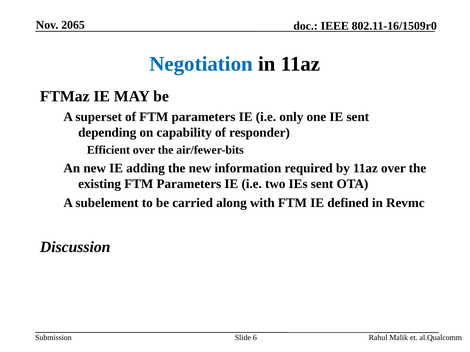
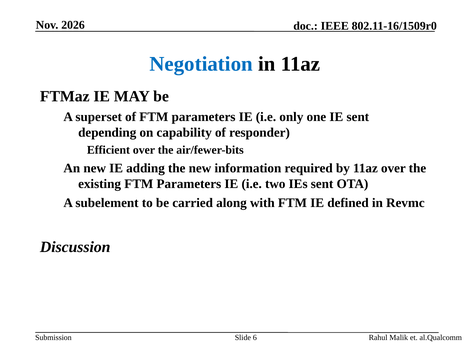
2065: 2065 -> 2026
